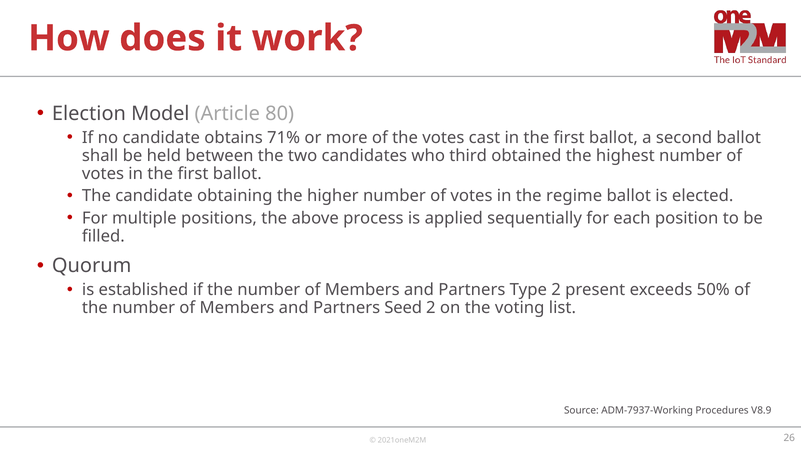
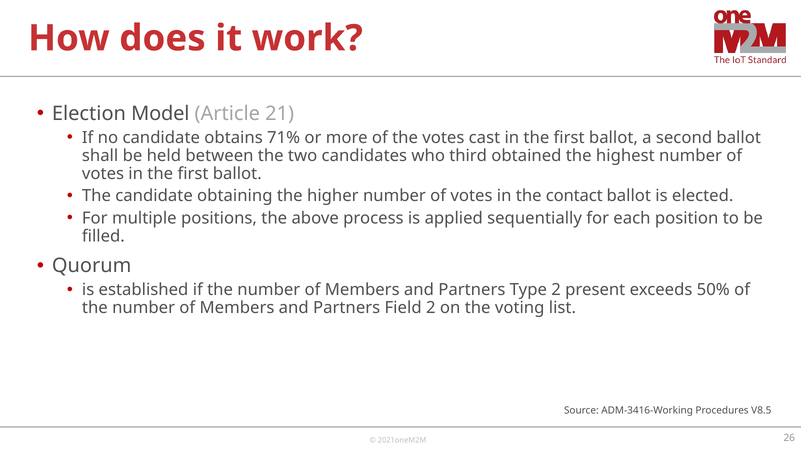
80: 80 -> 21
regime: regime -> contact
Seed: Seed -> Field
ADM-7937-Working: ADM-7937-Working -> ADM-3416-Working
V8.9: V8.9 -> V8.5
